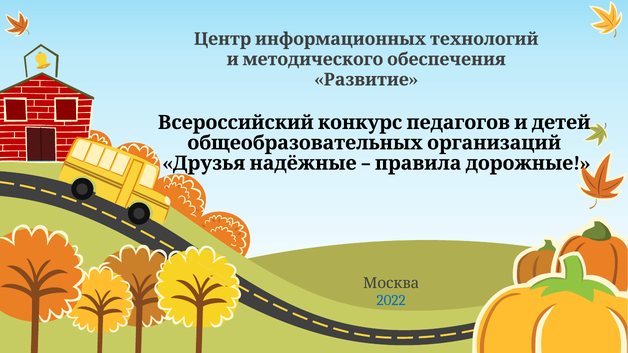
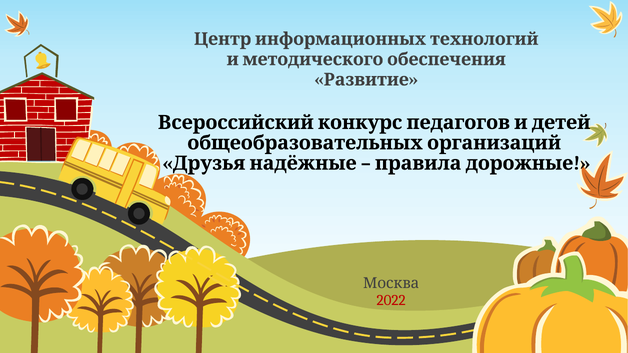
2022 colour: blue -> red
